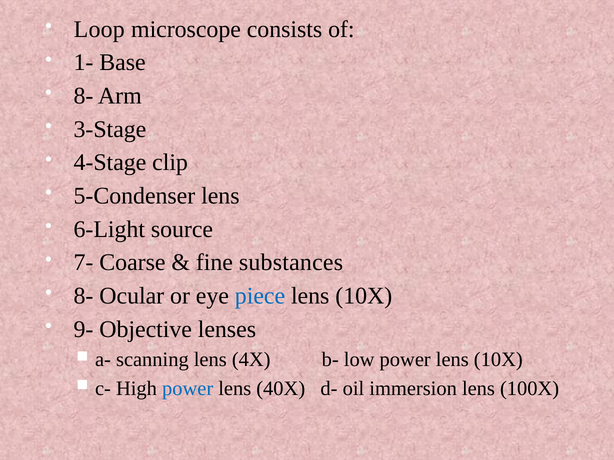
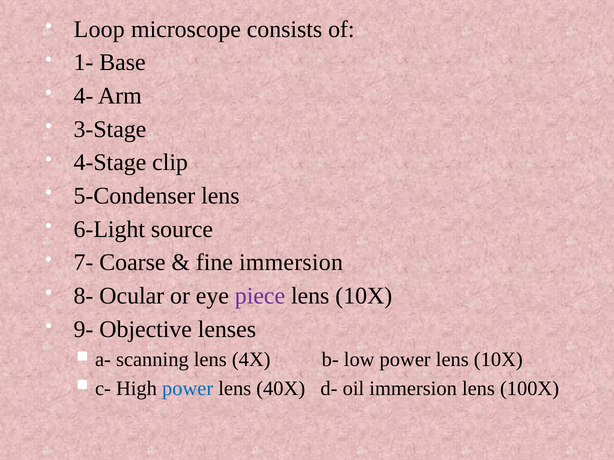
8- at (84, 96): 8- -> 4-
fine substances: substances -> immersion
piece colour: blue -> purple
